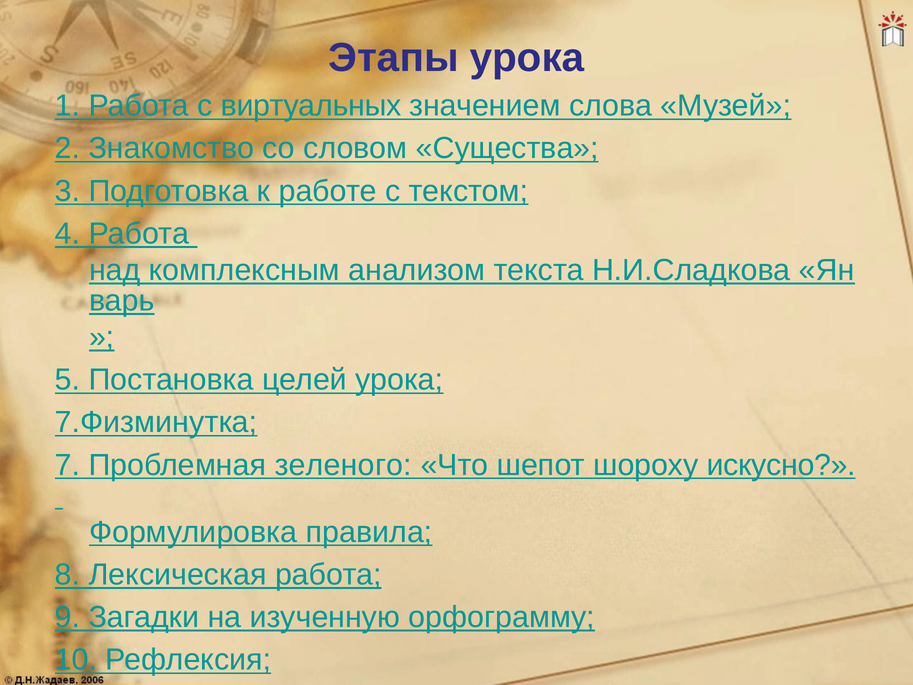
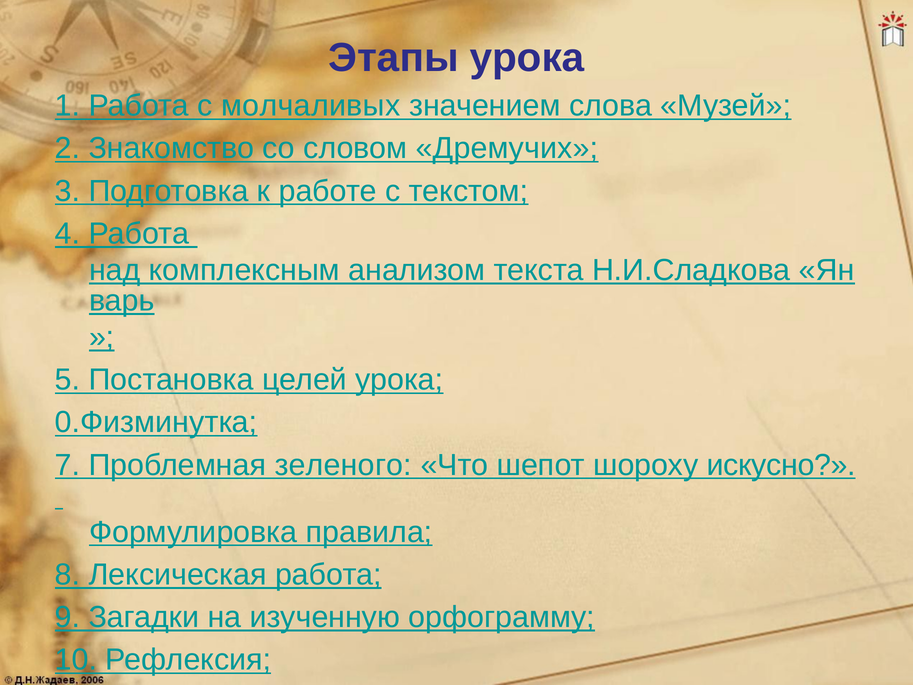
виртуальных: виртуальных -> молчаливых
Существа: Существа -> Дремучих
7.Физминутка: 7.Физминутка -> 0.Физминутка
